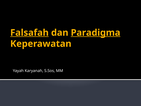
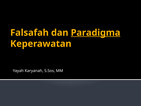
Falsafah underline: present -> none
